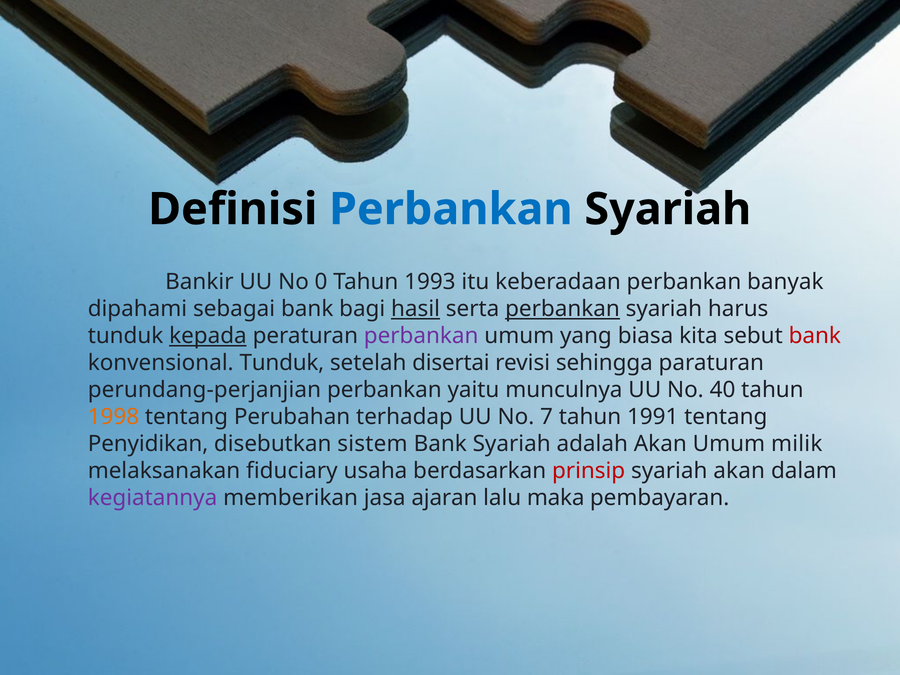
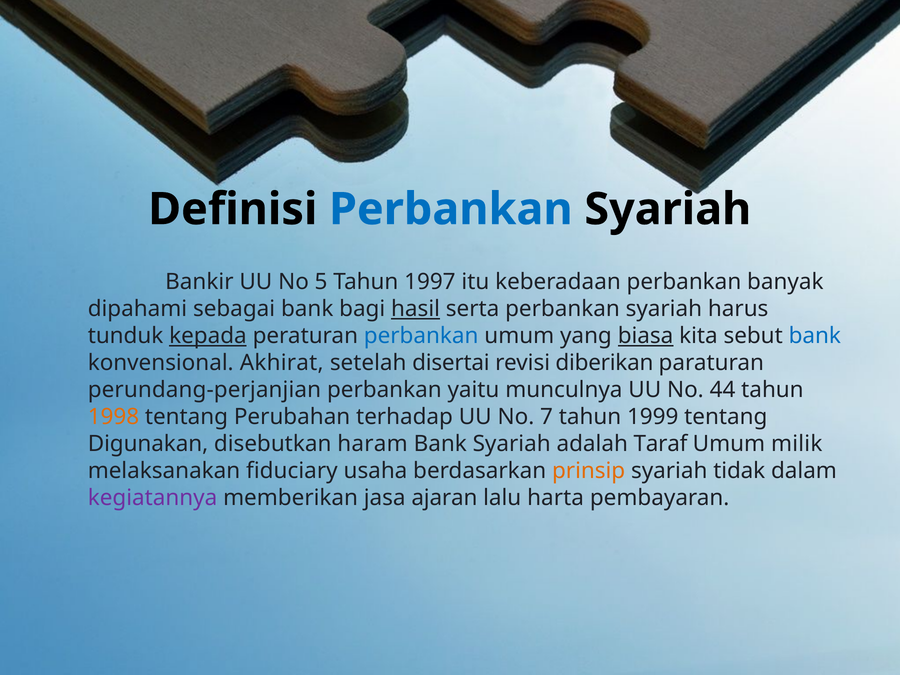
0: 0 -> 5
1993: 1993 -> 1997
perbankan at (562, 309) underline: present -> none
perbankan at (421, 336) colour: purple -> blue
biasa underline: none -> present
bank at (815, 336) colour: red -> blue
konvensional Tunduk: Tunduk -> Akhirat
sehingga: sehingga -> diberikan
40: 40 -> 44
1991: 1991 -> 1999
Penyidikan: Penyidikan -> Digunakan
sistem: sistem -> haram
adalah Akan: Akan -> Taraf
prinsip colour: red -> orange
syariah akan: akan -> tidak
maka: maka -> harta
